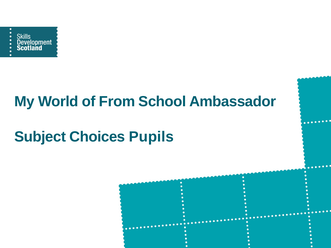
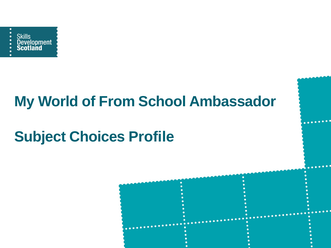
Pupils: Pupils -> Profile
